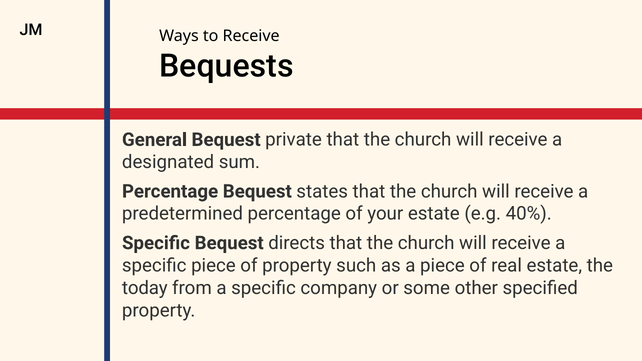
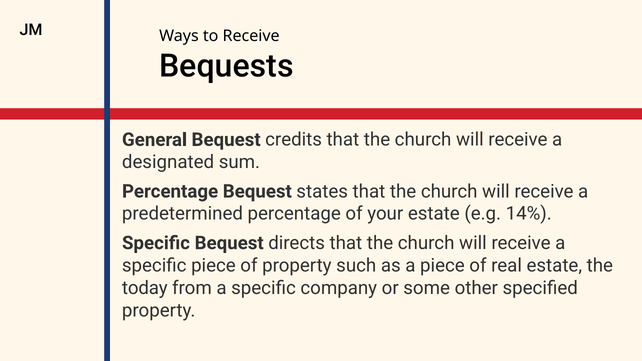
private: private -> credits
40%: 40% -> 14%
